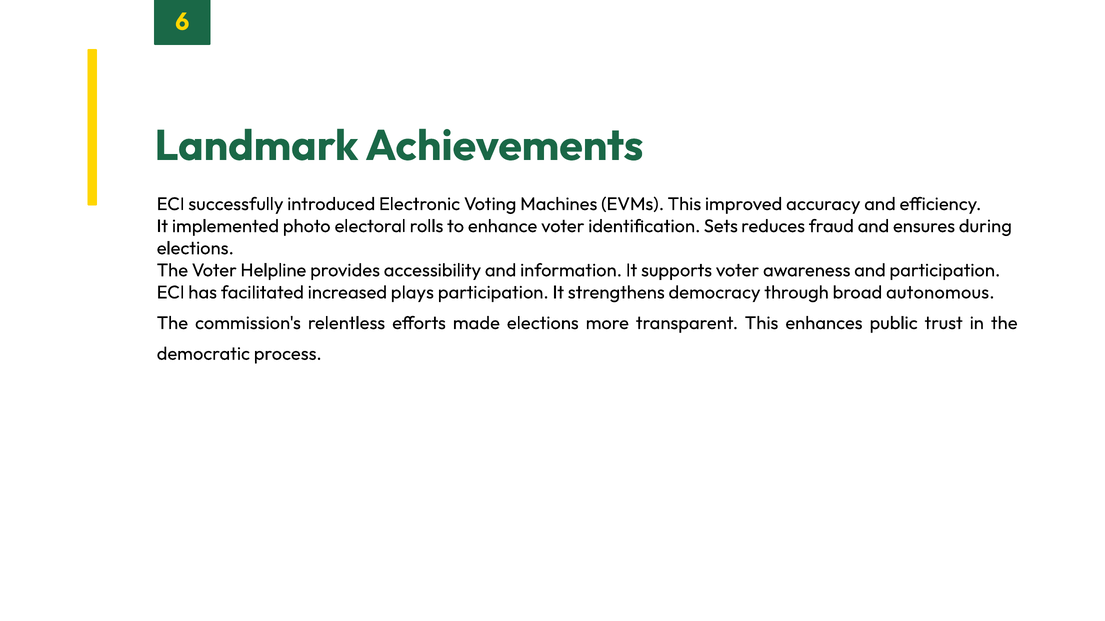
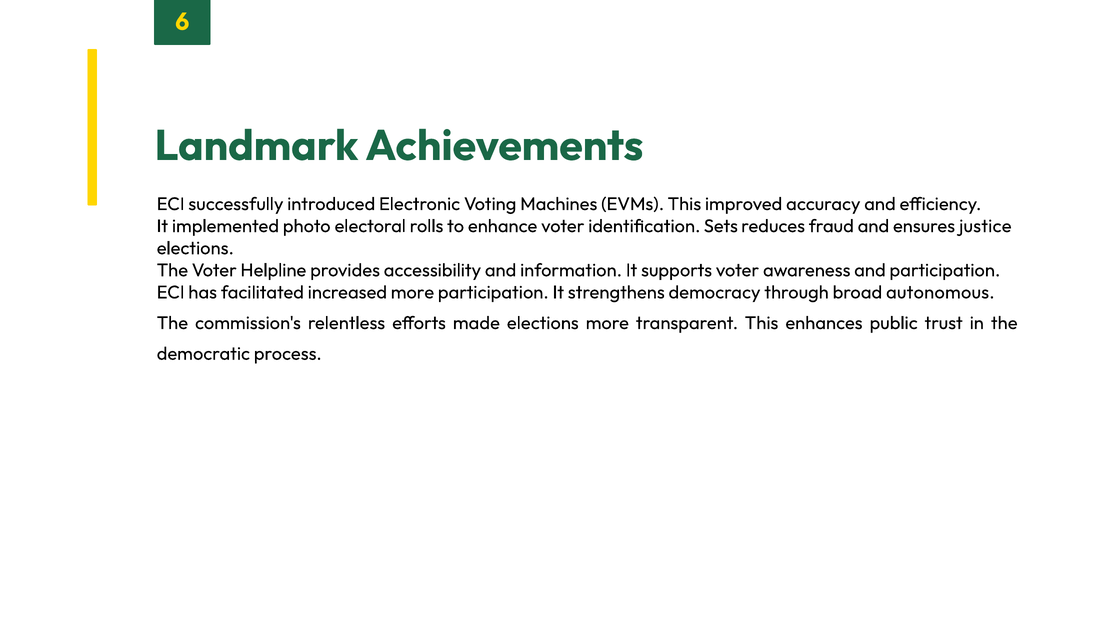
during: during -> justice
increased plays: plays -> more
